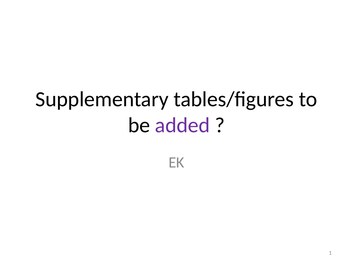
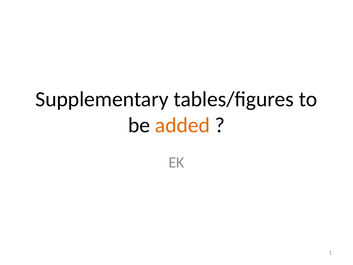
added colour: purple -> orange
